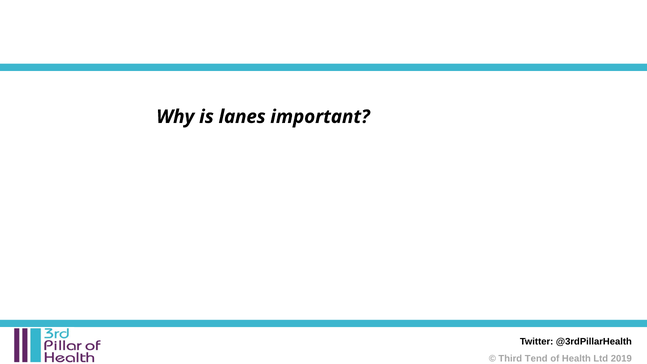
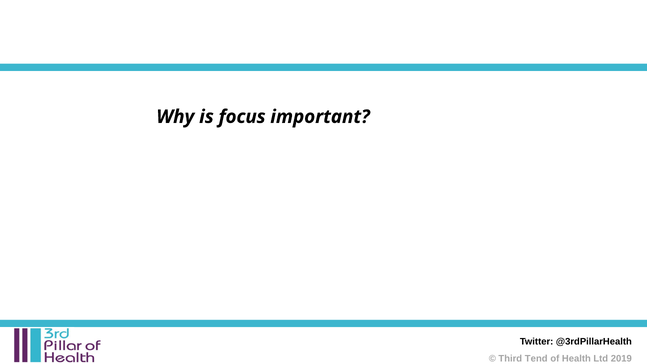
lanes: lanes -> focus
